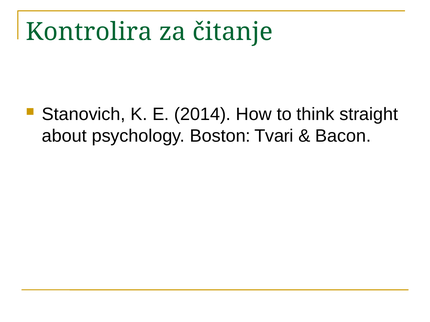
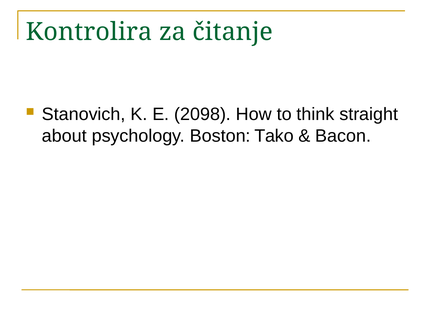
2014: 2014 -> 2098
Tvari: Tvari -> Tako
